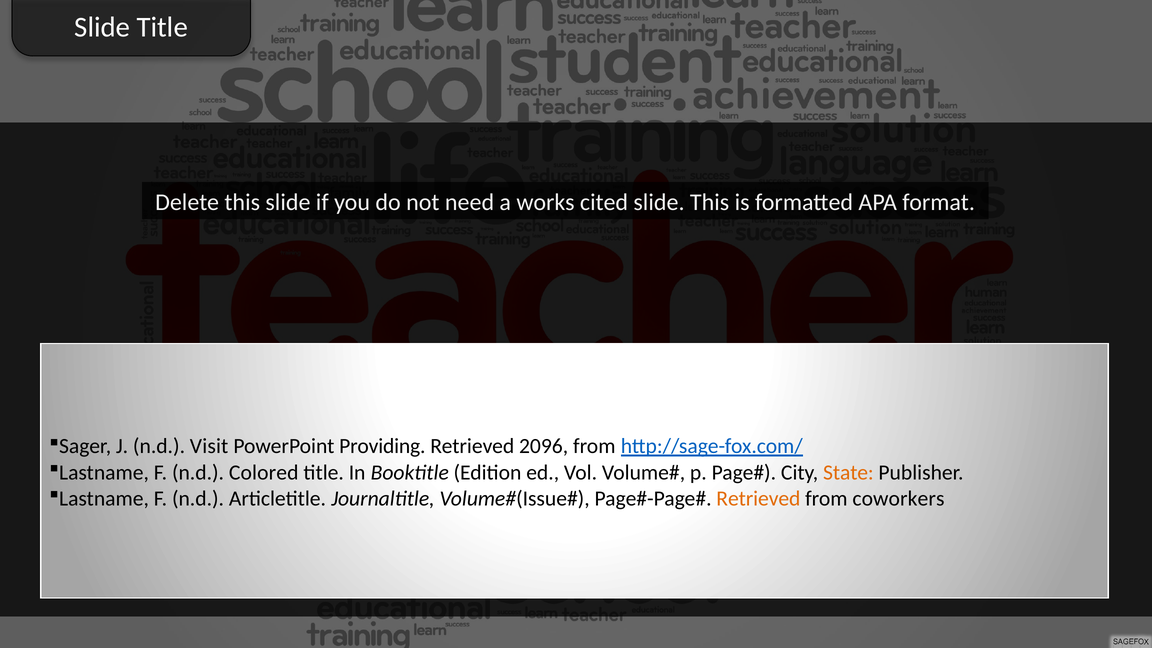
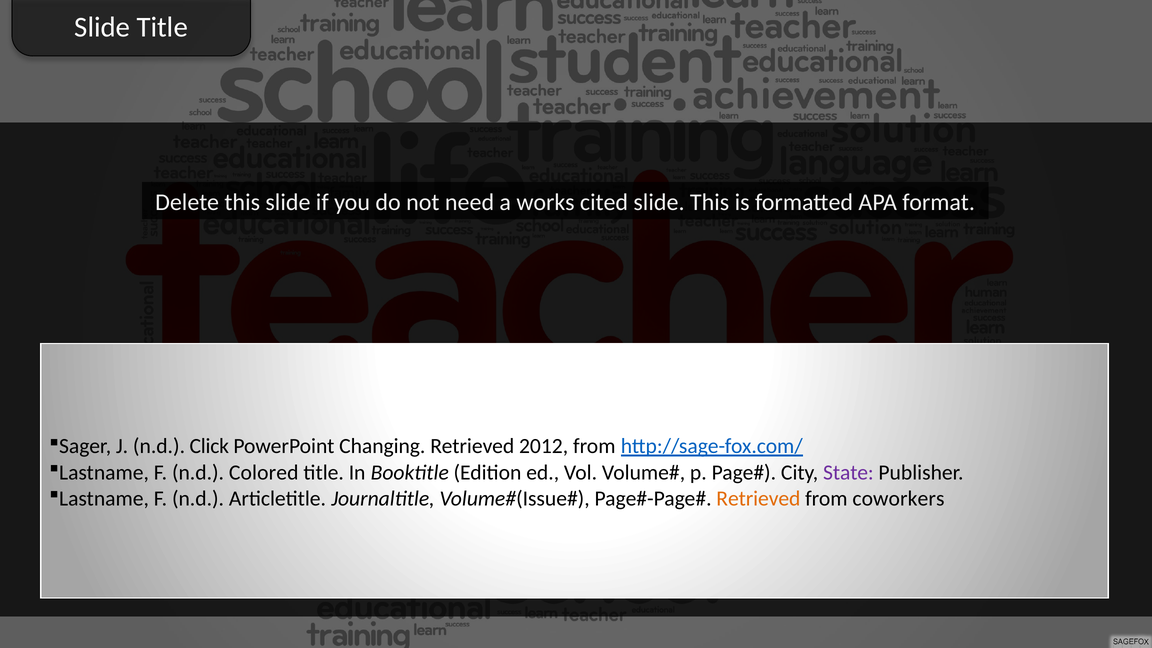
Visit: Visit -> Click
Providing: Providing -> Changing
2096: 2096 -> 2012
State colour: orange -> purple
